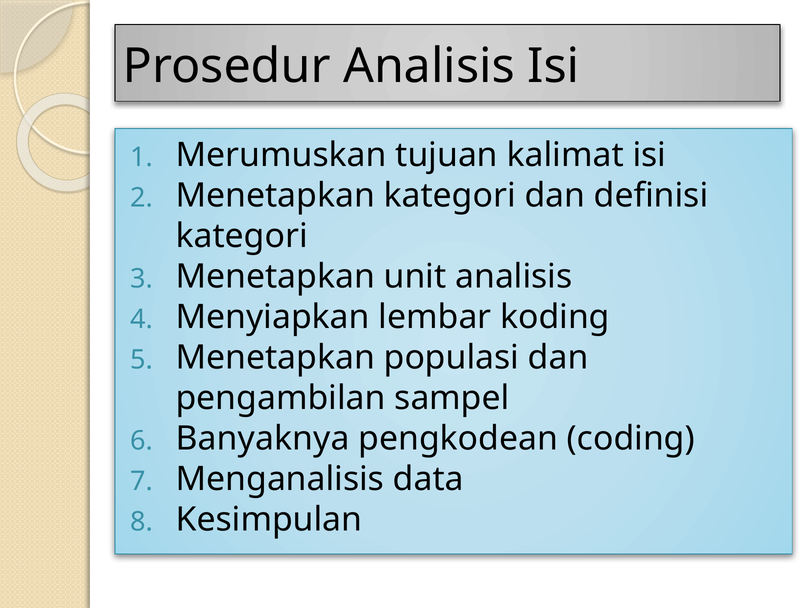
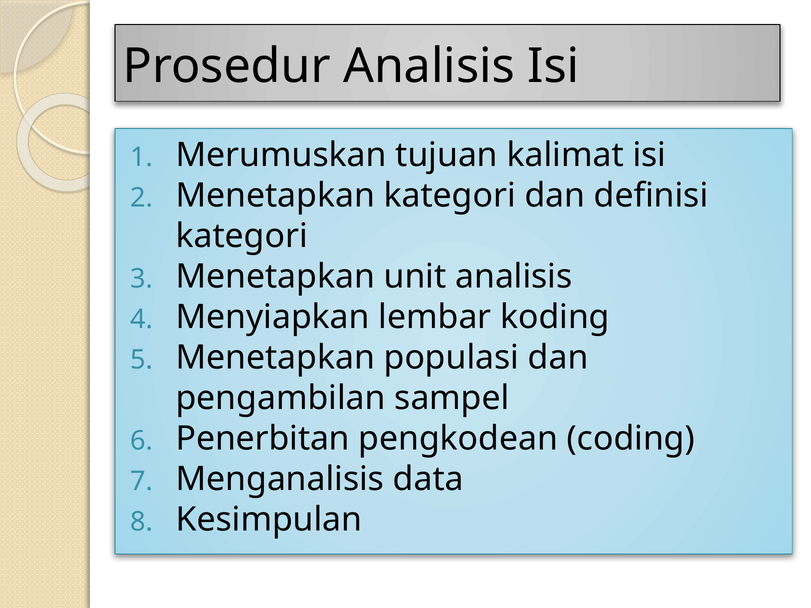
Banyaknya: Banyaknya -> Penerbitan
